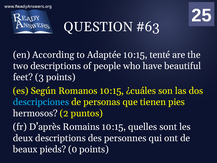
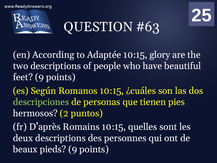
tenté: tenté -> glory
feet 3: 3 -> 9
descripciones colour: light blue -> light green
pieds 0: 0 -> 9
